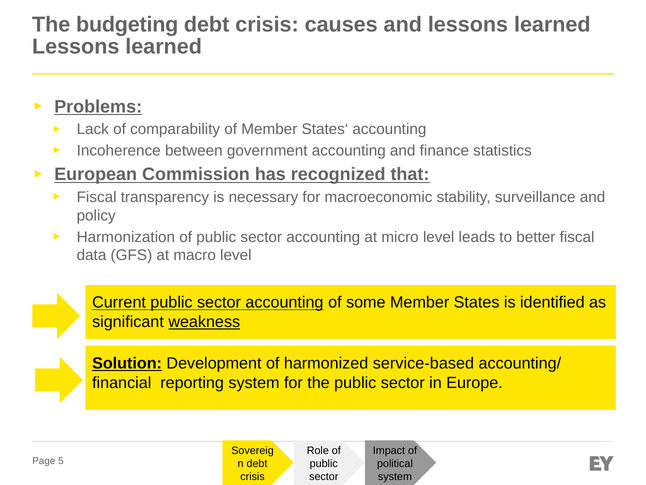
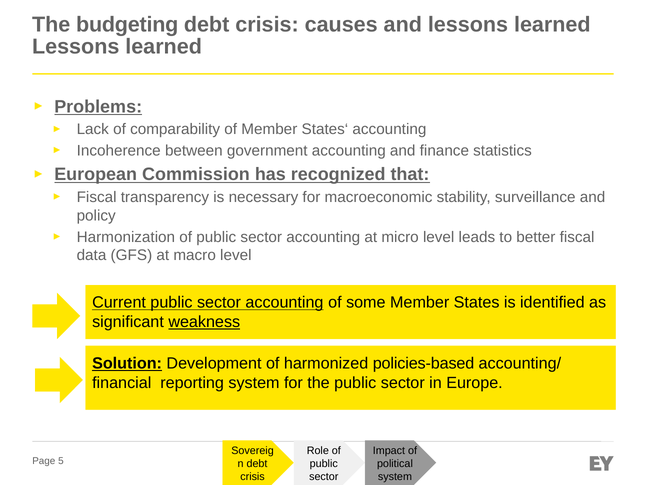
service-based: service-based -> policies-based
